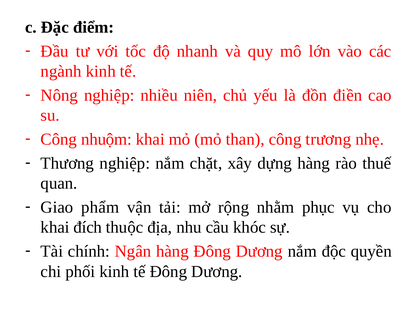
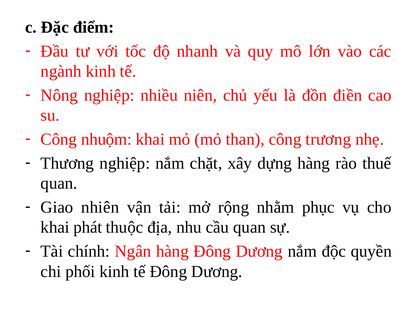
phẩm: phẩm -> nhiên
đích: đích -> phát
cầu khóc: khóc -> quan
